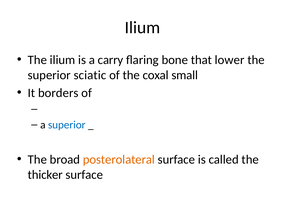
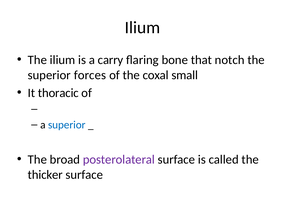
lower: lower -> notch
sciatic: sciatic -> forces
borders: borders -> thoracic
posterolateral colour: orange -> purple
